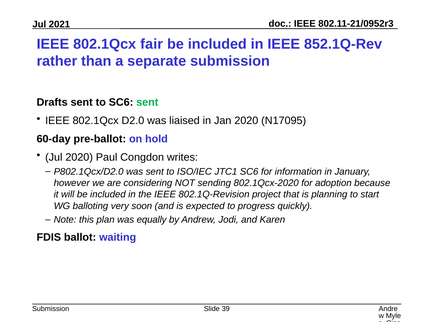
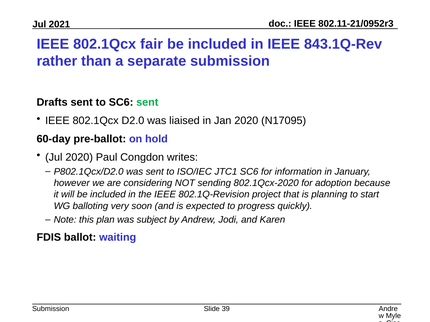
852.1Q-Rev: 852.1Q-Rev -> 843.1Q-Rev
equally: equally -> subject
